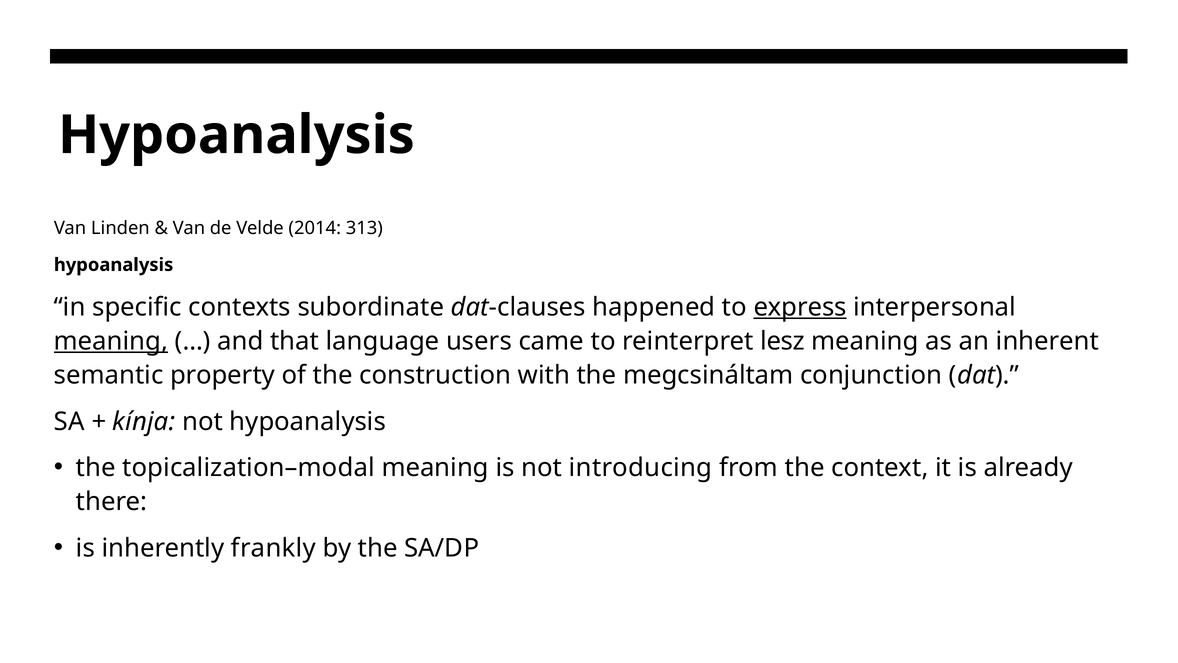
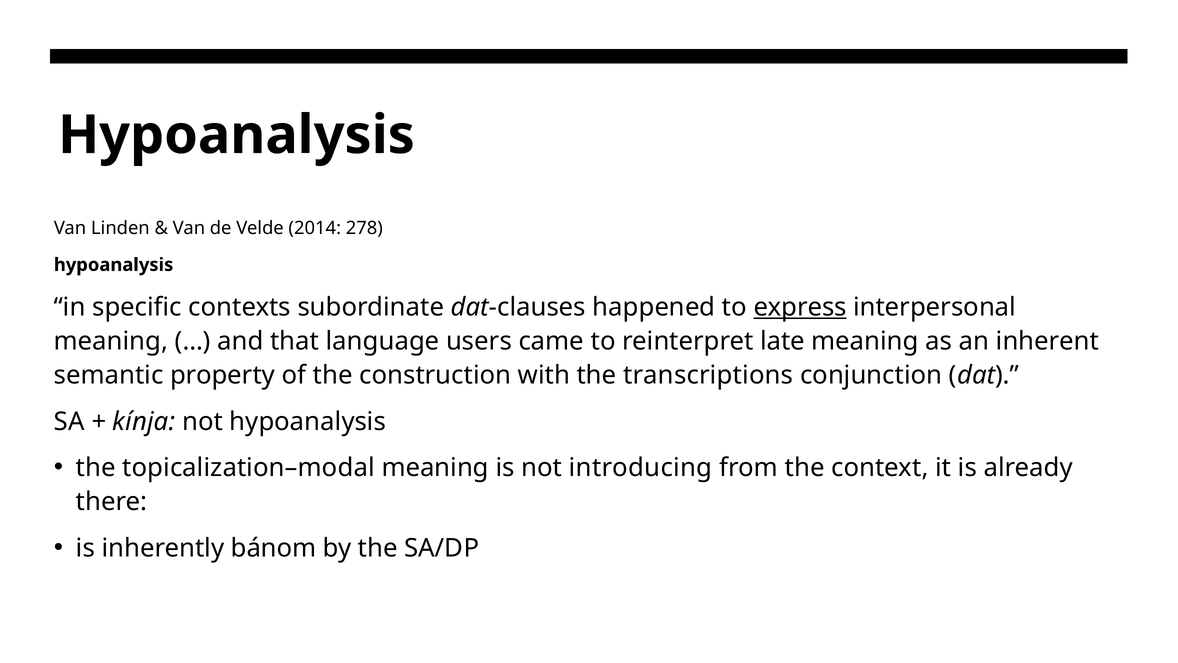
313: 313 -> 278
meaning at (111, 341) underline: present -> none
lesz: lesz -> late
megcsináltam: megcsináltam -> transcriptions
frankly: frankly -> bánom
